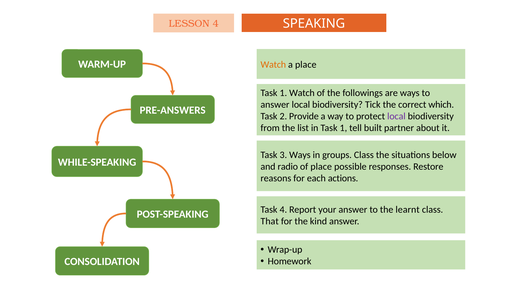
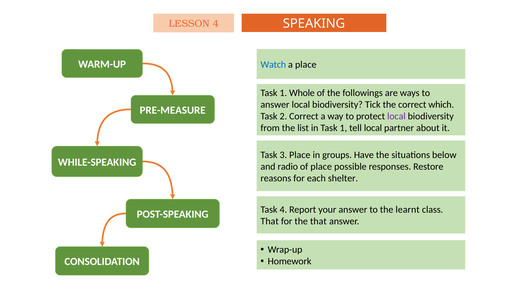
Watch at (273, 65) colour: orange -> blue
1 Watch: Watch -> Whole
PRE-ANSWERS: PRE-ANSWERS -> PRE-MEASURE
2 Provide: Provide -> Correct
tell built: built -> local
3 Ways: Ways -> Place
groups Class: Class -> Have
actions: actions -> shelter
the kind: kind -> that
